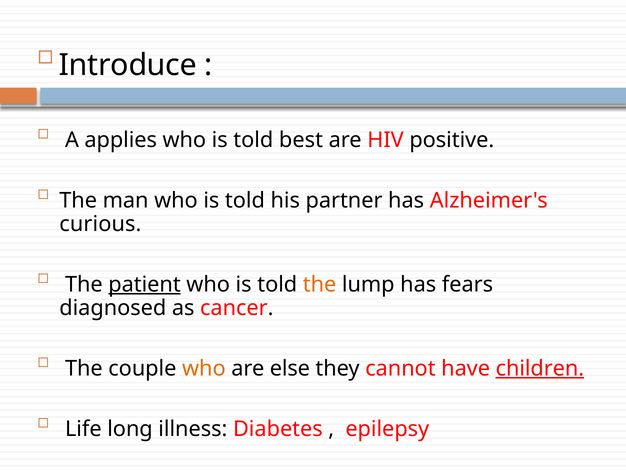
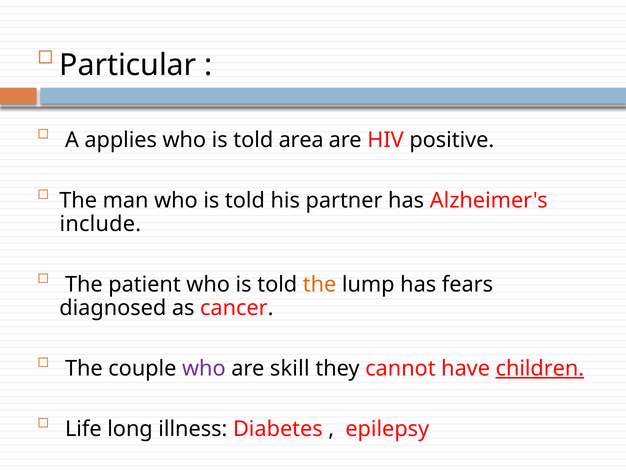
Introduce: Introduce -> Particular
best: best -> area
curious: curious -> include
patient underline: present -> none
who at (204, 368) colour: orange -> purple
else: else -> skill
